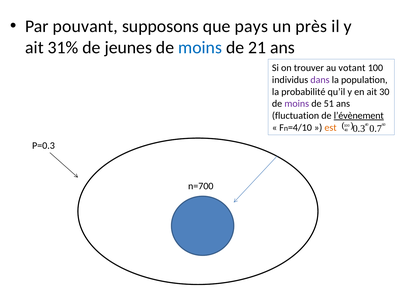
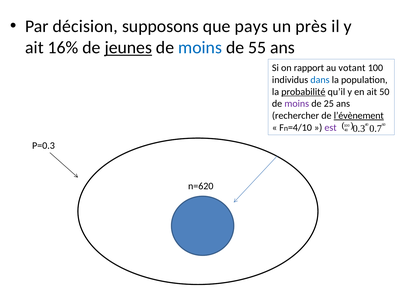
pouvant: pouvant -> décision
31%: 31% -> 16%
jeunes underline: none -> present
21: 21 -> 55
trouver: trouver -> rapport
dans colour: purple -> blue
probabilité underline: none -> present
30: 30 -> 50
51: 51 -> 25
fluctuation: fluctuation -> rechercher
est colour: orange -> purple
n=700: n=700 -> n=620
